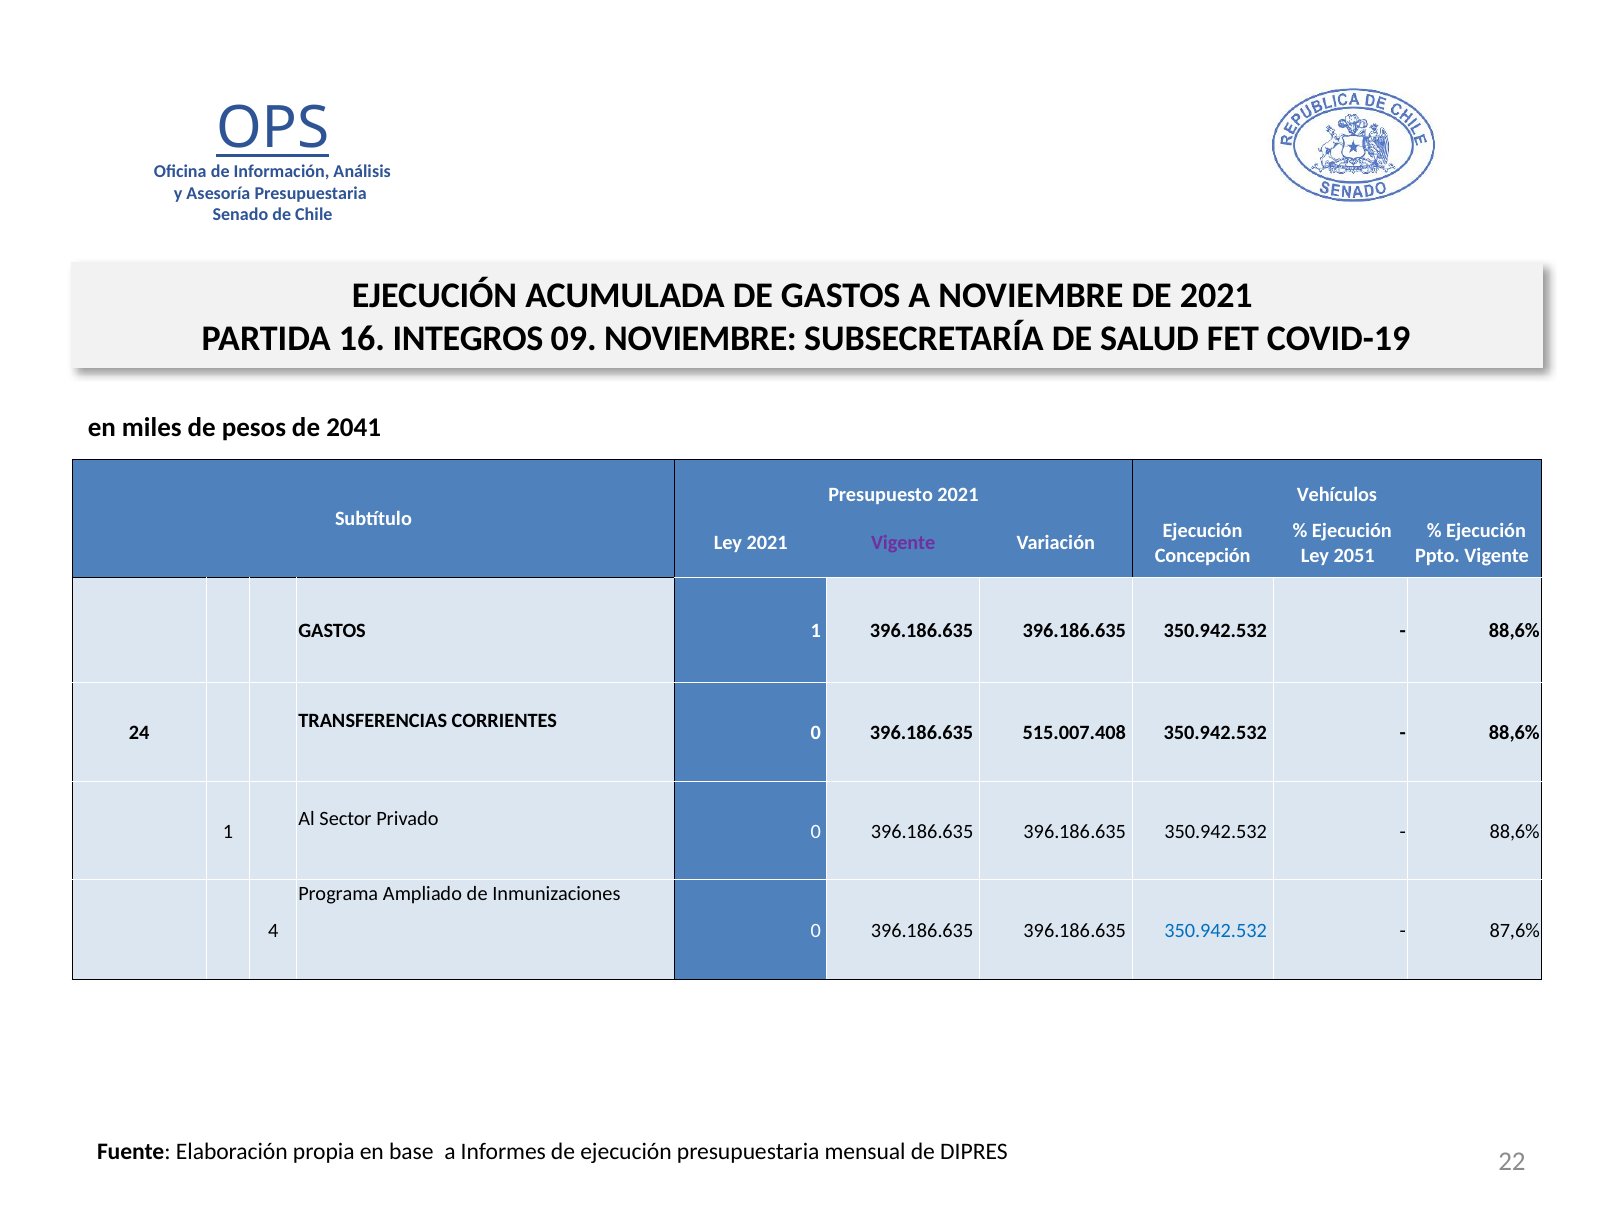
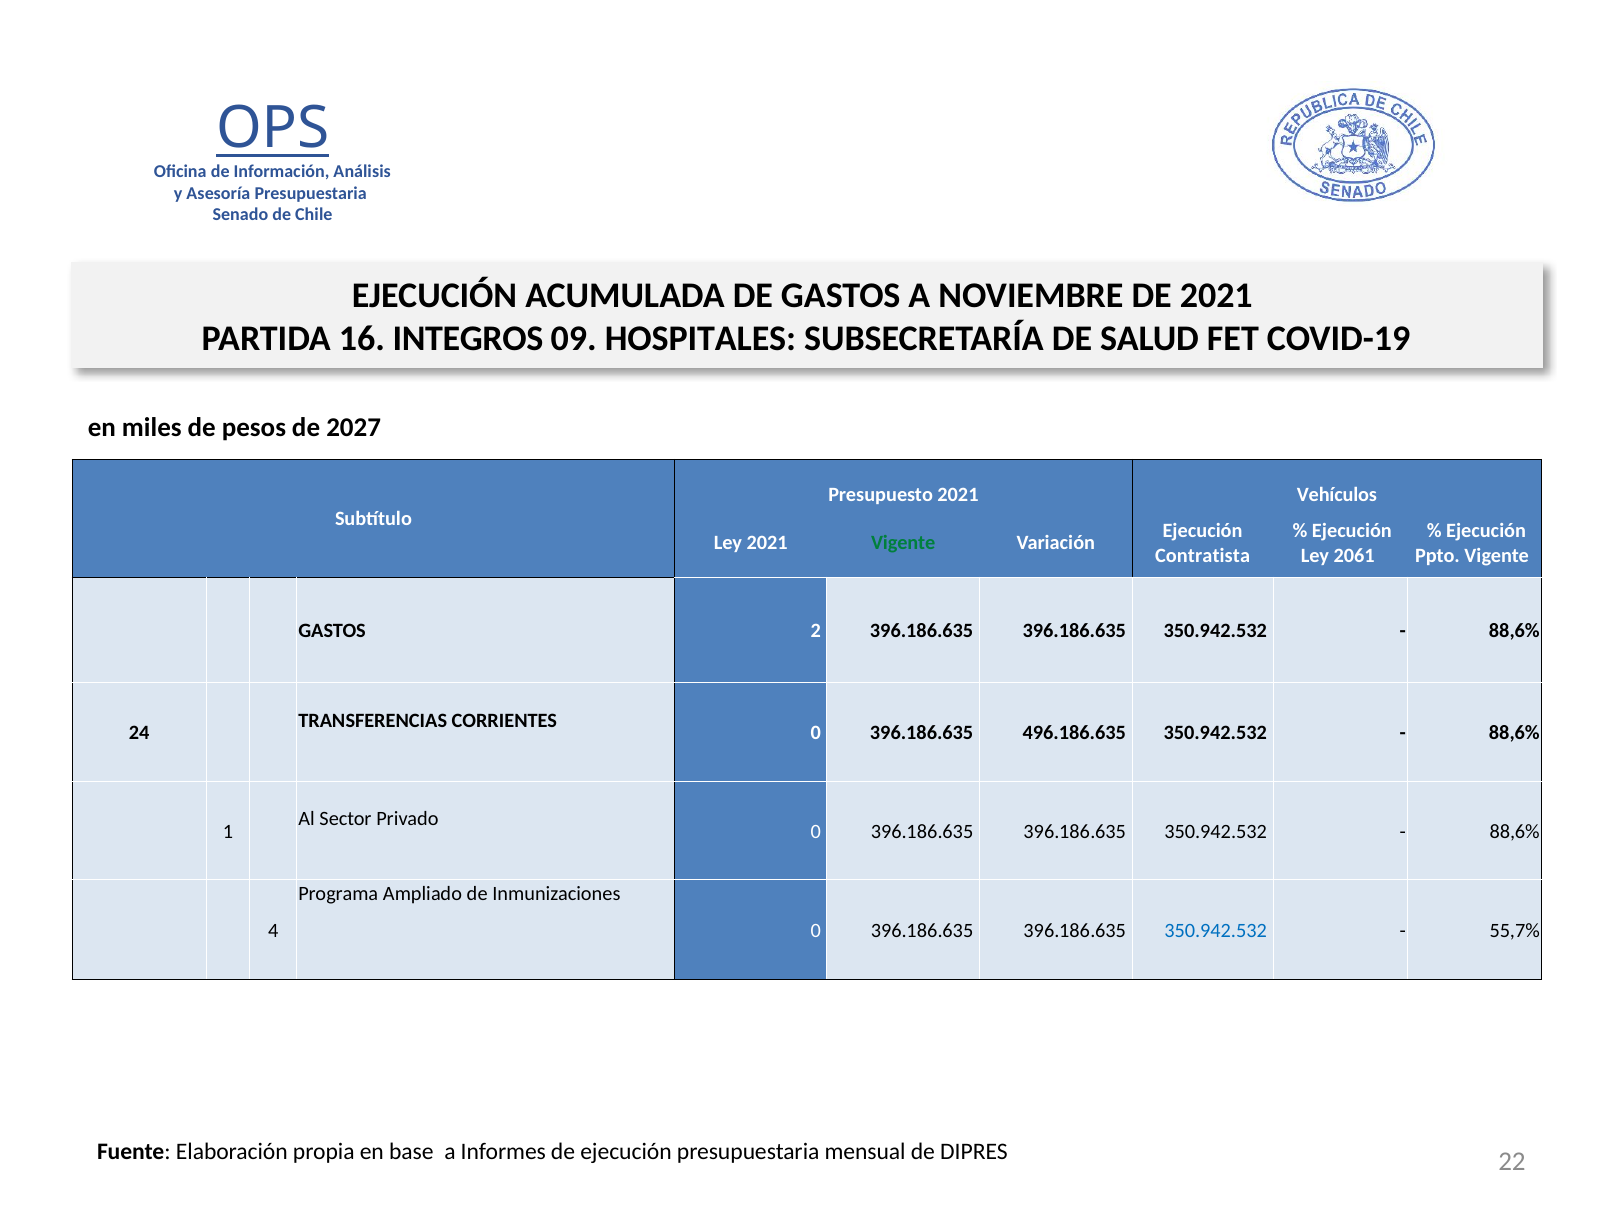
09 NOVIEMBRE: NOVIEMBRE -> HOSPITALES
2041: 2041 -> 2027
Vigente at (903, 543) colour: purple -> green
Concepción: Concepción -> Contratista
2051: 2051 -> 2061
GASTOS 1: 1 -> 2
515.007.408: 515.007.408 -> 496.186.635
87,6%: 87,6% -> 55,7%
